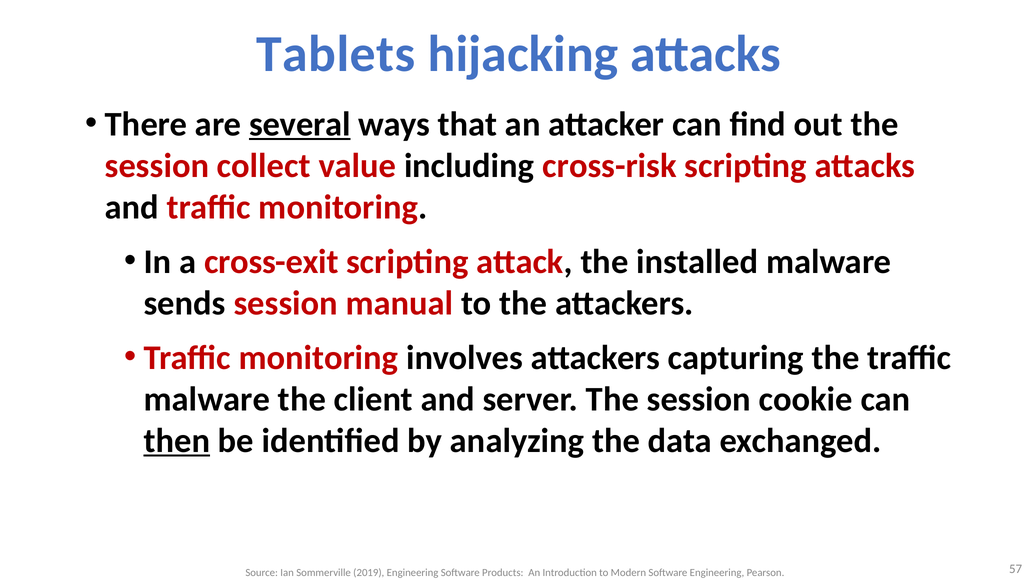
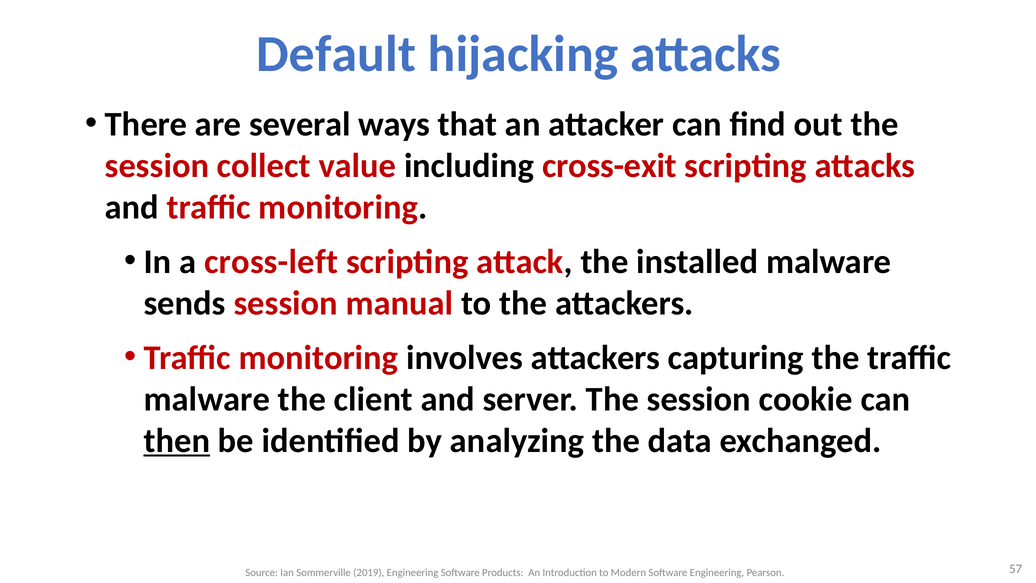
Tablets: Tablets -> Default
several underline: present -> none
cross-risk: cross-risk -> cross-exit
cross-exit: cross-exit -> cross-left
